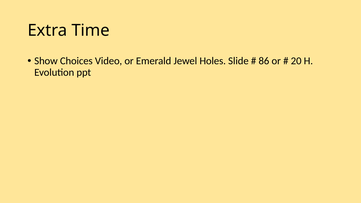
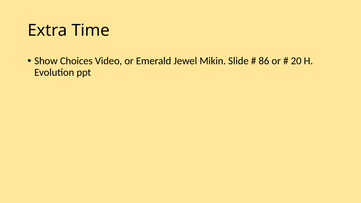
Holes: Holes -> Mikin
